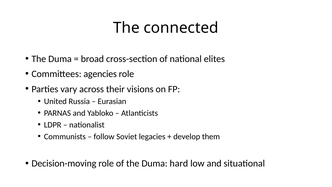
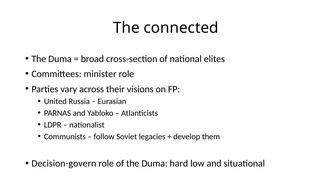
agencies: agencies -> minister
Decision-moving: Decision-moving -> Decision-govern
